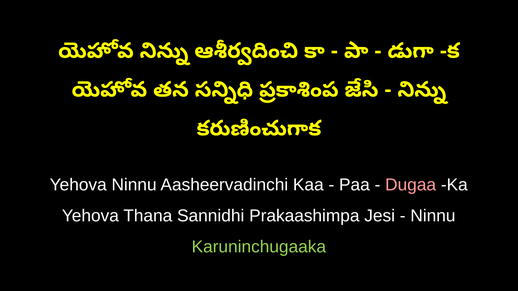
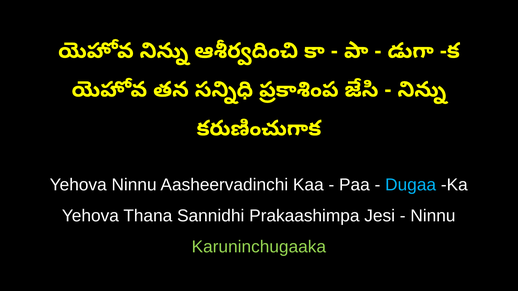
Dugaa colour: pink -> light blue
